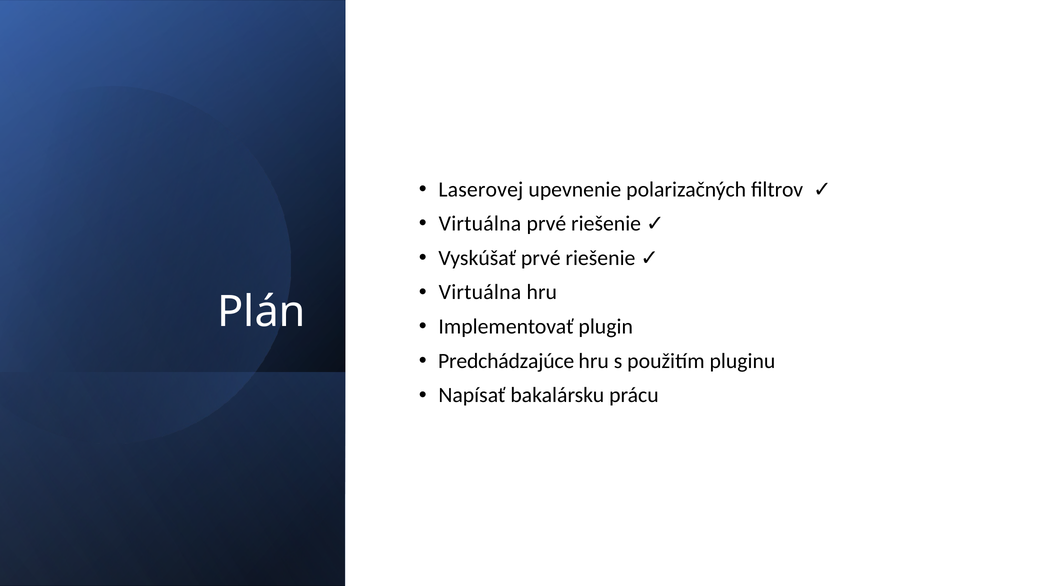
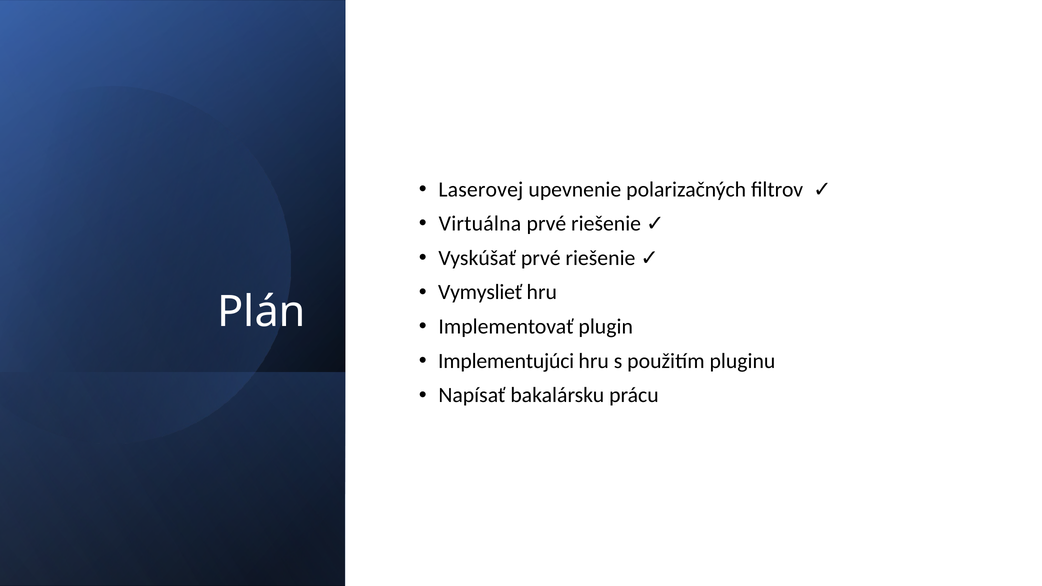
Virtuálna at (480, 292): Virtuálna -> Vymyslieť
Predchádzajúce: Predchádzajúce -> Implementujúci
